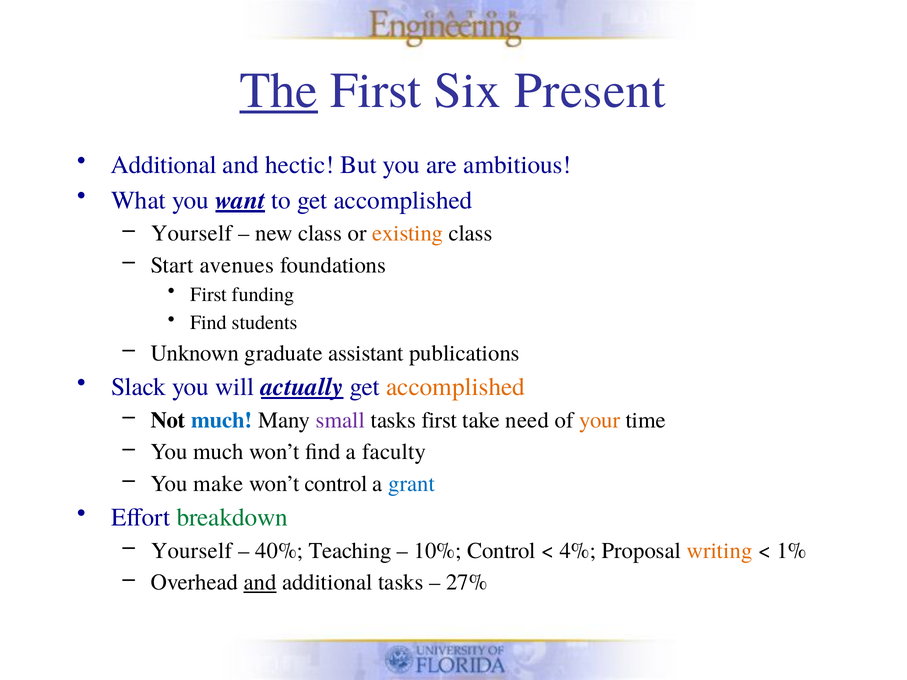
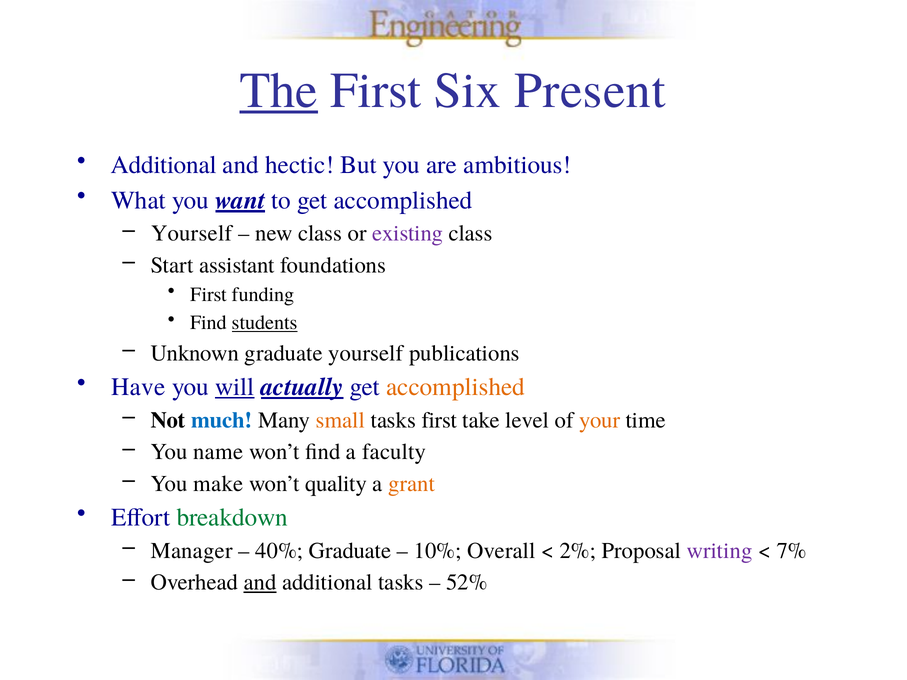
existing colour: orange -> purple
avenues: avenues -> assistant
students underline: none -> present
graduate assistant: assistant -> yourself
Slack: Slack -> Have
will underline: none -> present
small colour: purple -> orange
need: need -> level
You much: much -> name
won’t control: control -> quality
grant colour: blue -> orange
Yourself at (192, 551): Yourself -> Manager
40% Teaching: Teaching -> Graduate
10% Control: Control -> Overall
4%: 4% -> 2%
writing colour: orange -> purple
1%: 1% -> 7%
27%: 27% -> 52%
